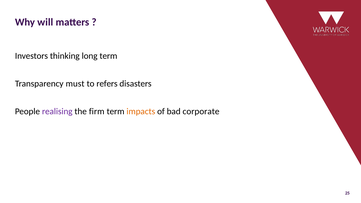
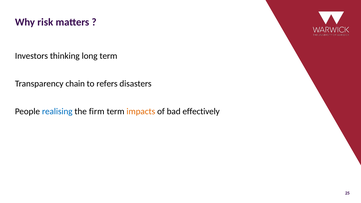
will: will -> risk
must: must -> chain
realising colour: purple -> blue
corporate: corporate -> effectively
